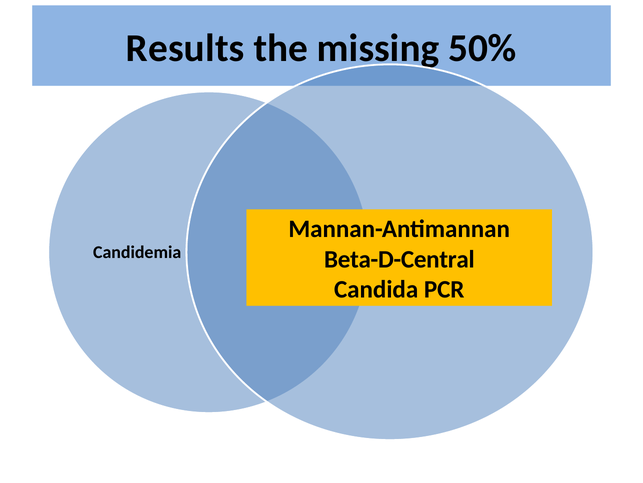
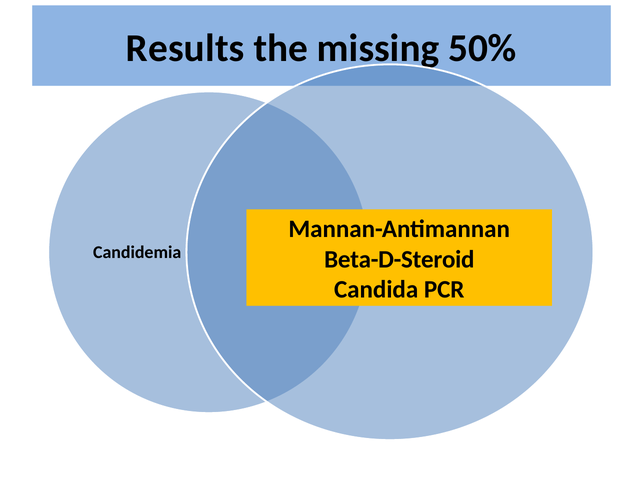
Beta-D-Central: Beta-D-Central -> Beta-D-Steroid
